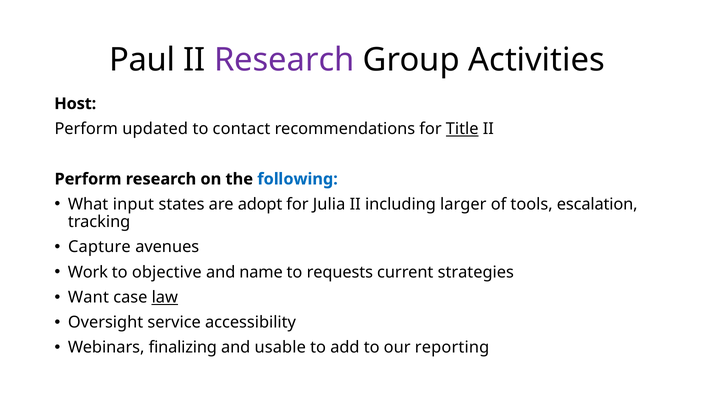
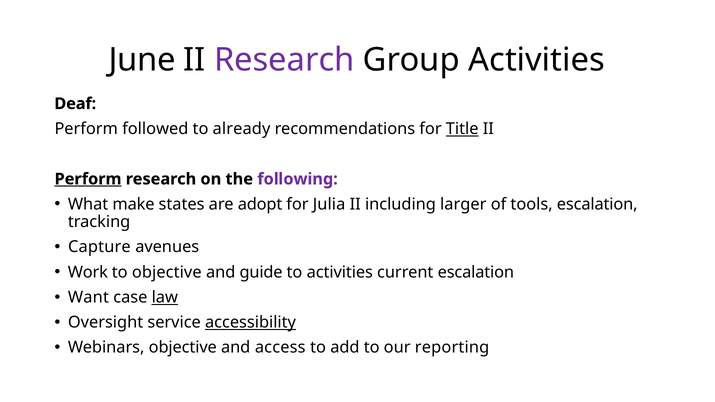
Paul: Paul -> June
Host: Host -> Deaf
updated: updated -> followed
contact: contact -> already
Perform at (88, 179) underline: none -> present
following colour: blue -> purple
input: input -> make
name: name -> guide
to requests: requests -> activities
current strategies: strategies -> escalation
accessibility underline: none -> present
Webinars finalizing: finalizing -> objective
usable: usable -> access
